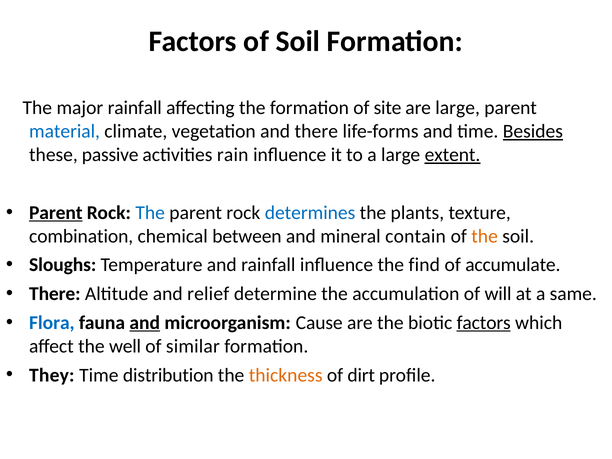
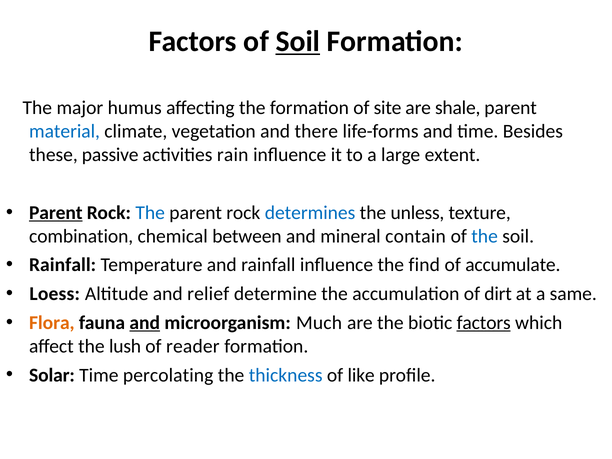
Soil at (298, 41) underline: none -> present
major rainfall: rainfall -> humus
are large: large -> shale
Besides underline: present -> none
extent underline: present -> none
plants: plants -> unless
the at (485, 236) colour: orange -> blue
Sloughs at (63, 265): Sloughs -> Rainfall
There at (55, 294): There -> Loess
will: will -> dirt
Flora colour: blue -> orange
Cause: Cause -> Much
well: well -> lush
similar: similar -> reader
They: They -> Solar
distribution: distribution -> percolating
thickness colour: orange -> blue
dirt: dirt -> like
